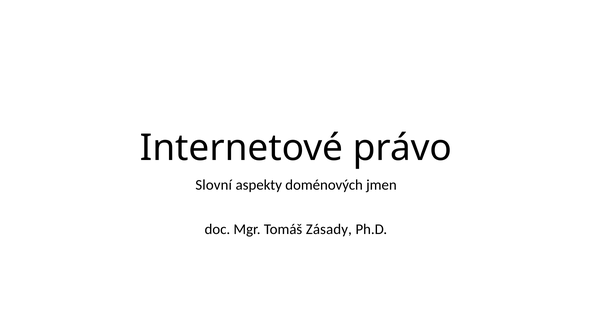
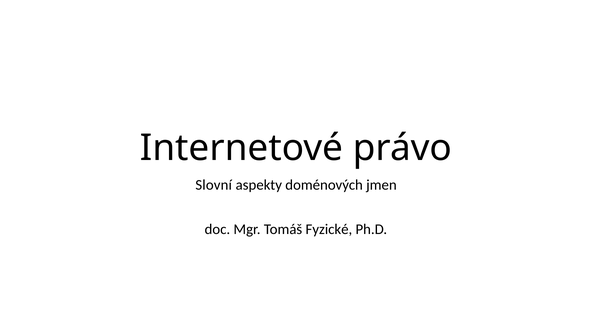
Zásady: Zásady -> Fyzické
